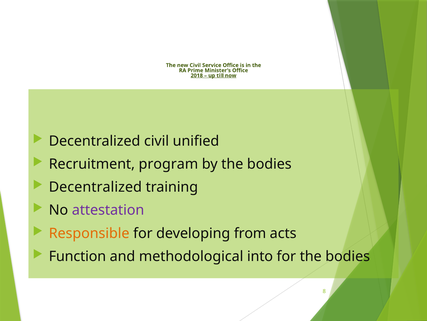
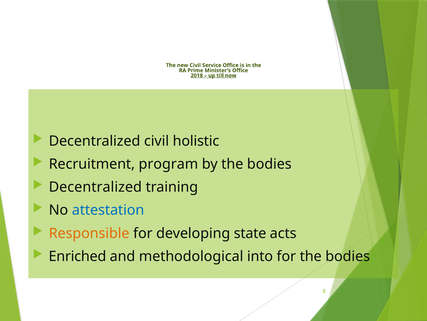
unified: unified -> holistic
attestation colour: purple -> blue
from: from -> state
Function: Function -> Enriched
